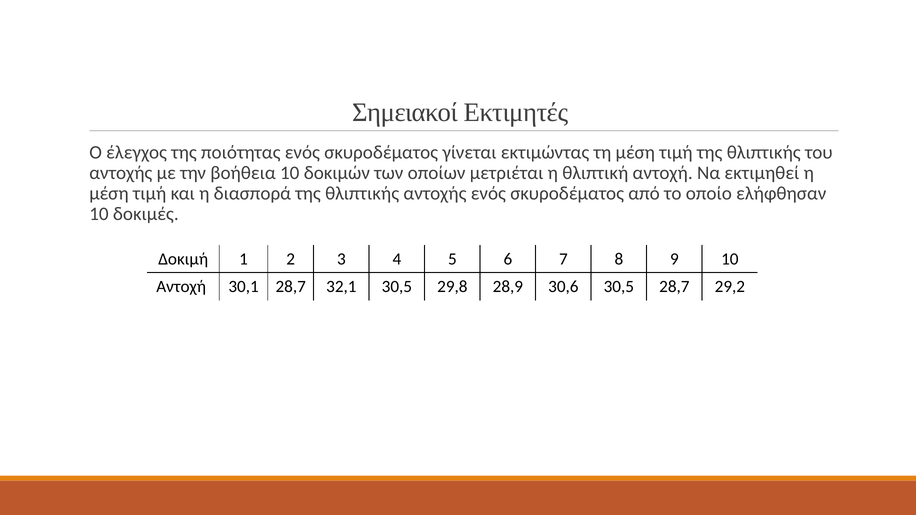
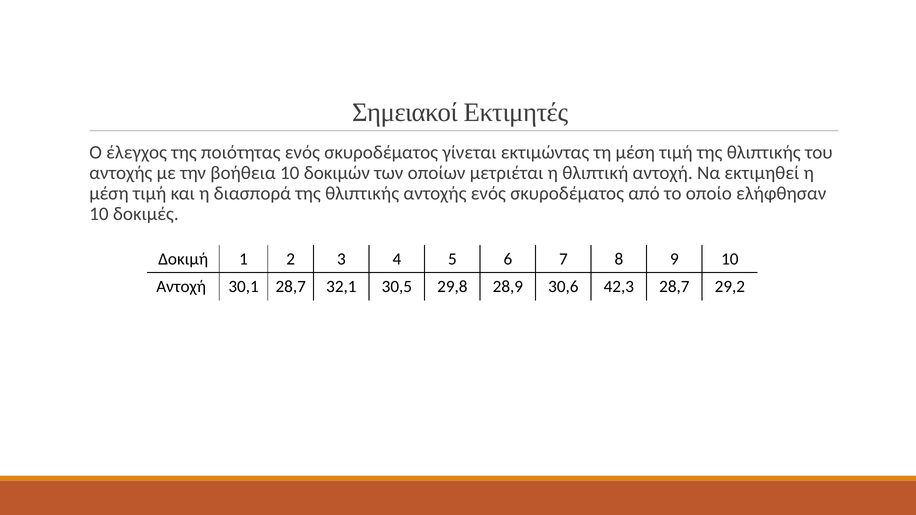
30,6 30,5: 30,5 -> 42,3
